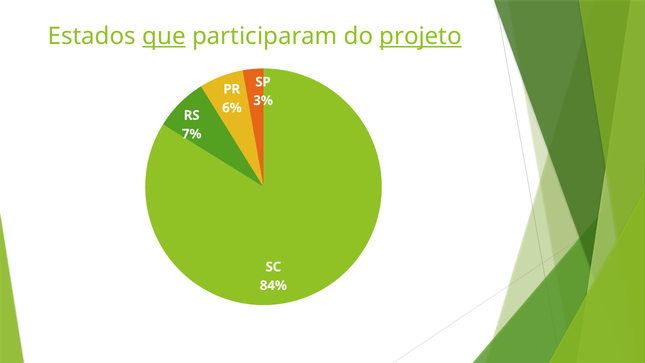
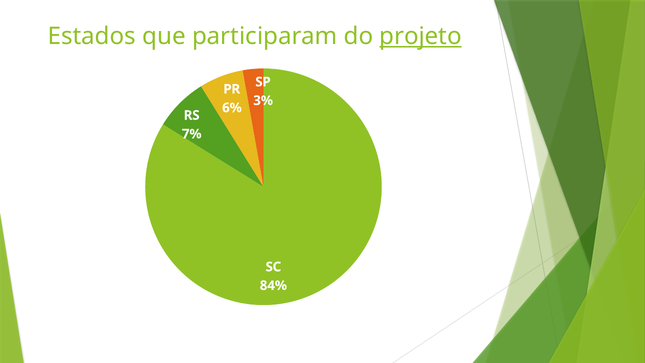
que underline: present -> none
